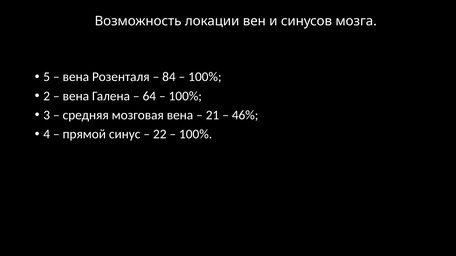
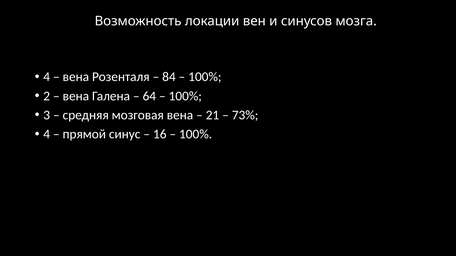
5 at (47, 77): 5 -> 4
46%: 46% -> 73%
22: 22 -> 16
